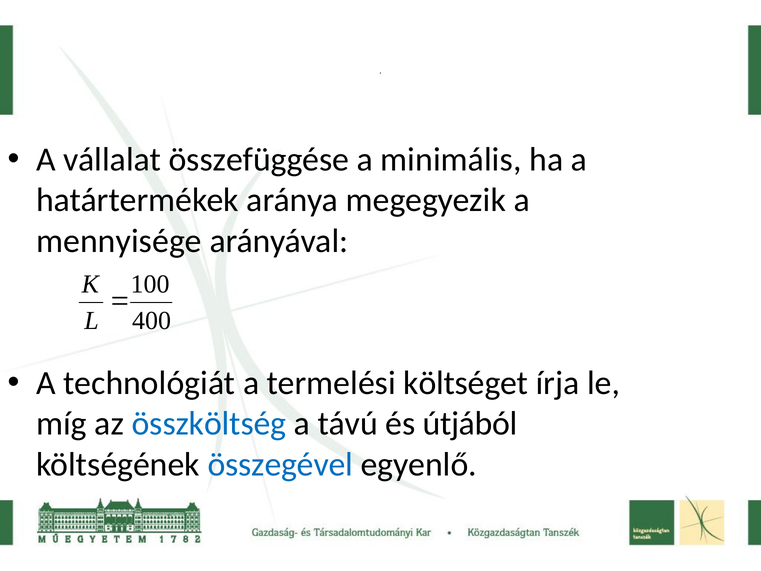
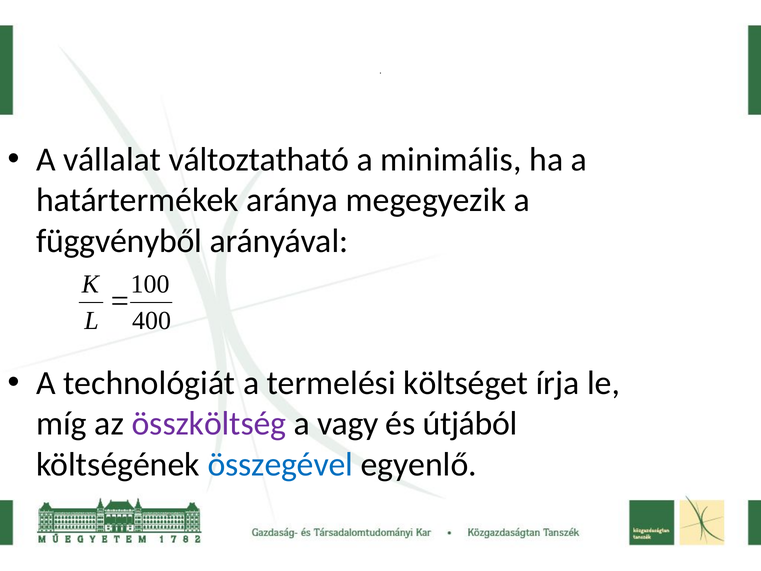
összefüggése: összefüggése -> változtatható
mennyisége: mennyisége -> függvényből
összköltség colour: blue -> purple
távú: távú -> vagy
